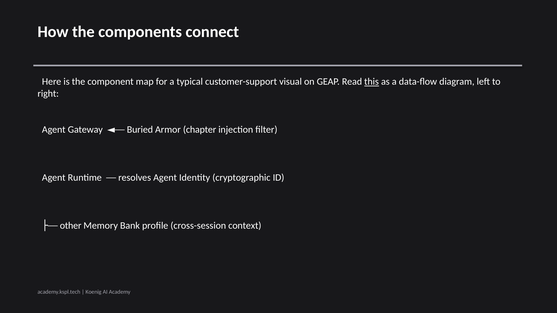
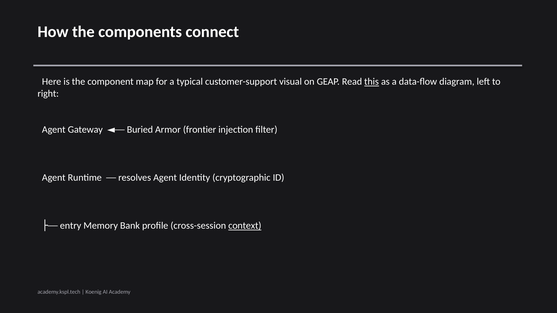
chapter: chapter -> frontier
other: other -> entry
context underline: none -> present
